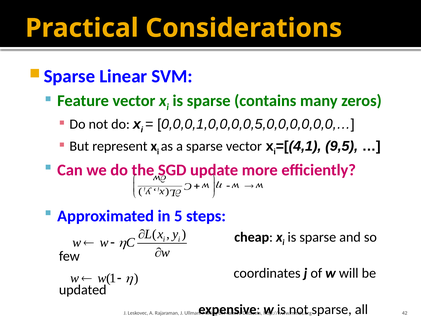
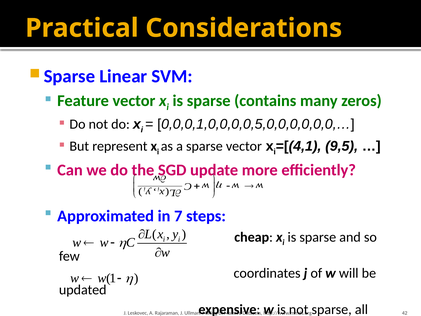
5: 5 -> 7
